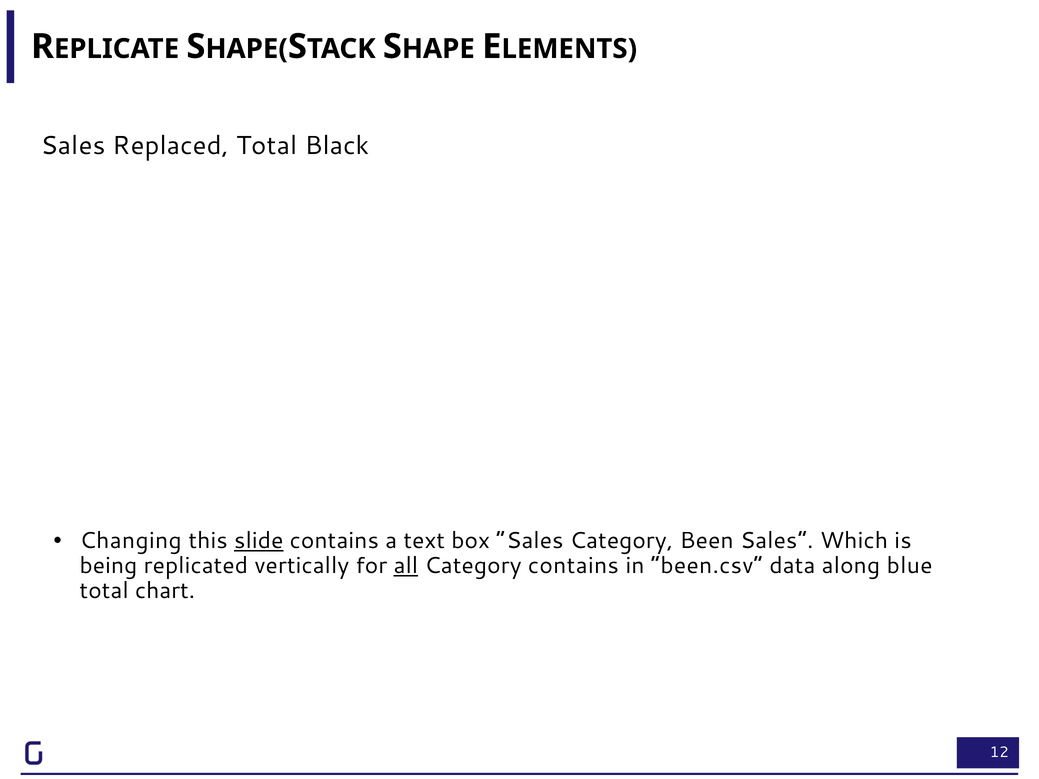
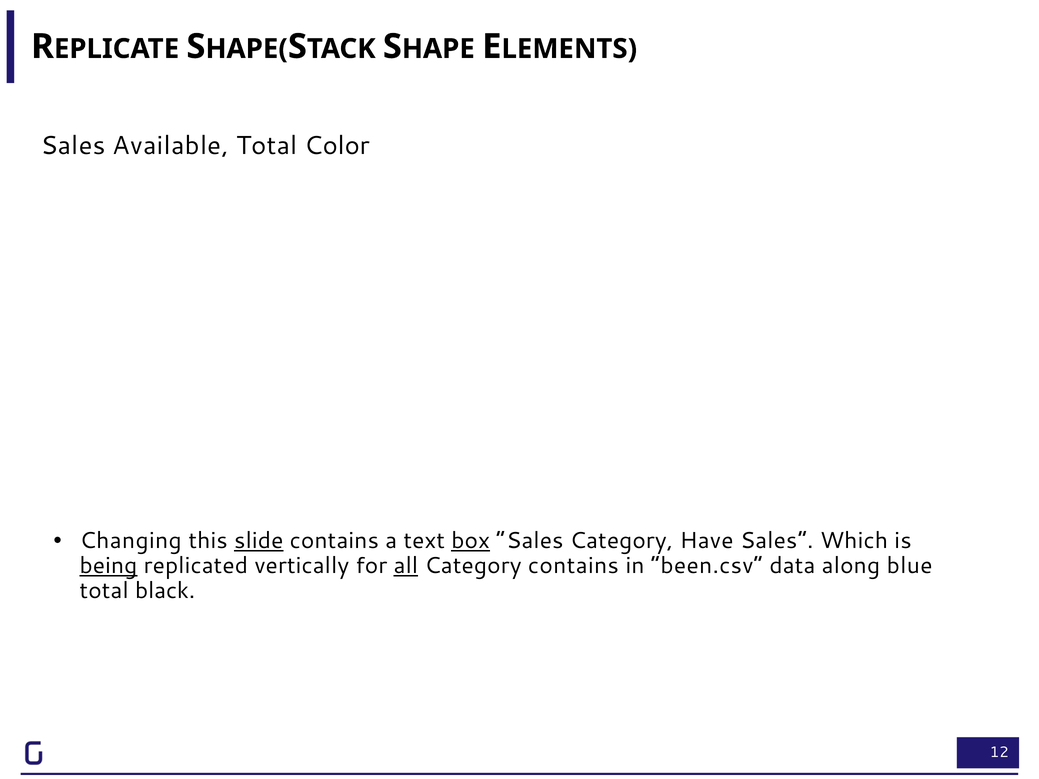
Replaced: Replaced -> Available
Black: Black -> Color
box underline: none -> present
Been: Been -> Have
being underline: none -> present
chart: chart -> black
